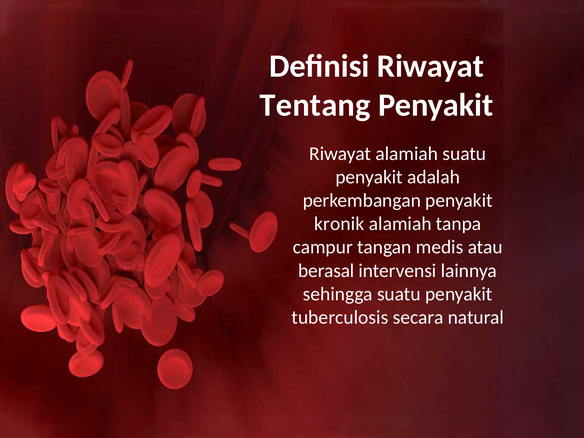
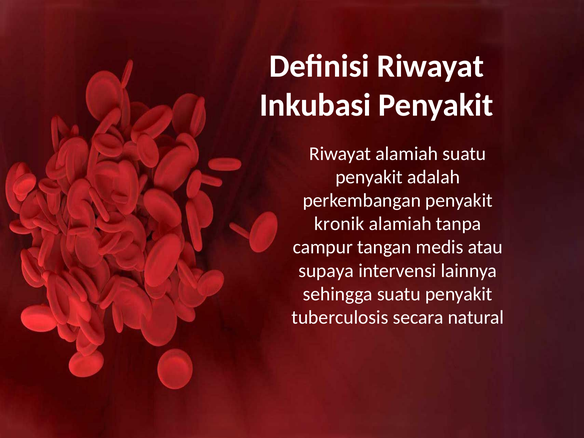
Tentang: Tentang -> Inkubasi
berasal: berasal -> supaya
